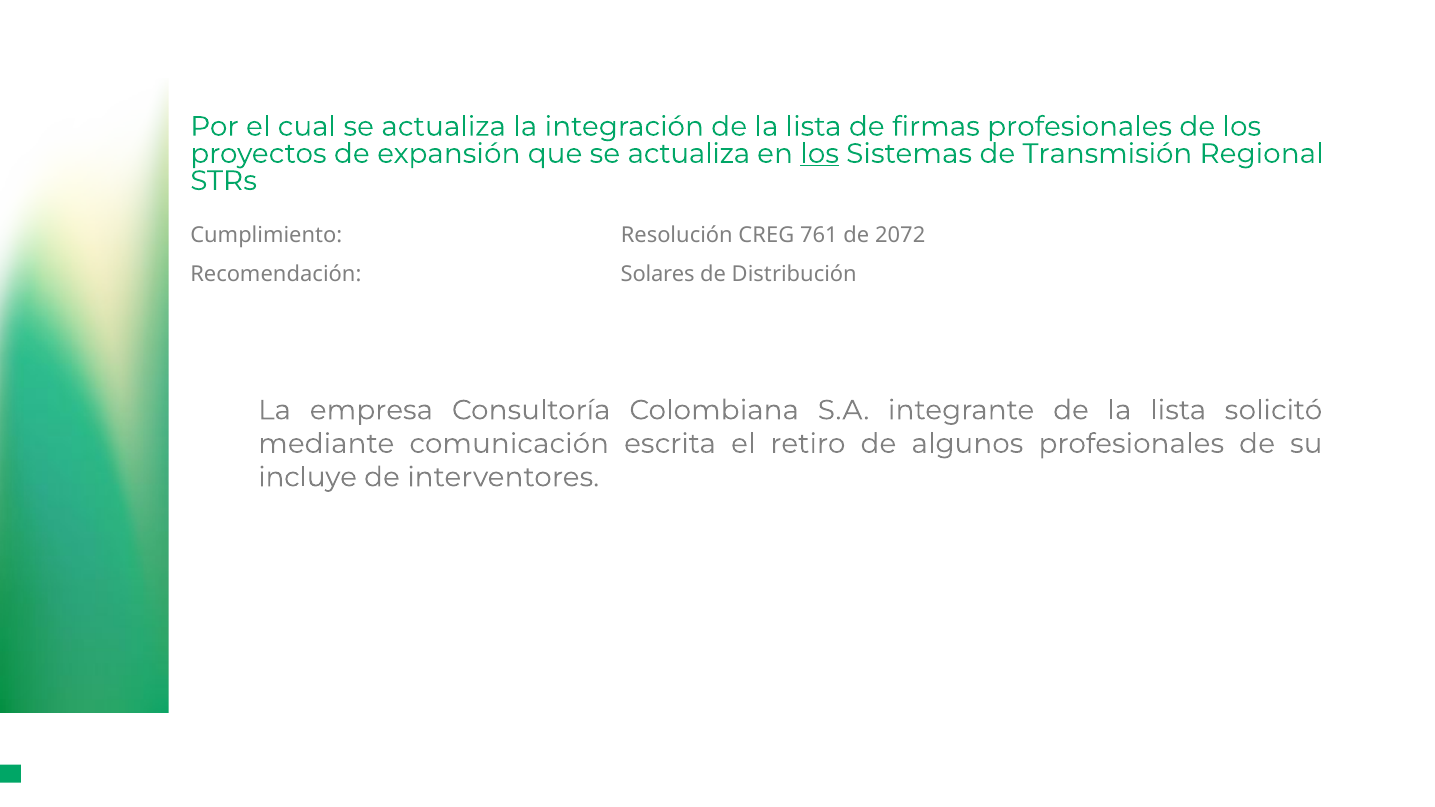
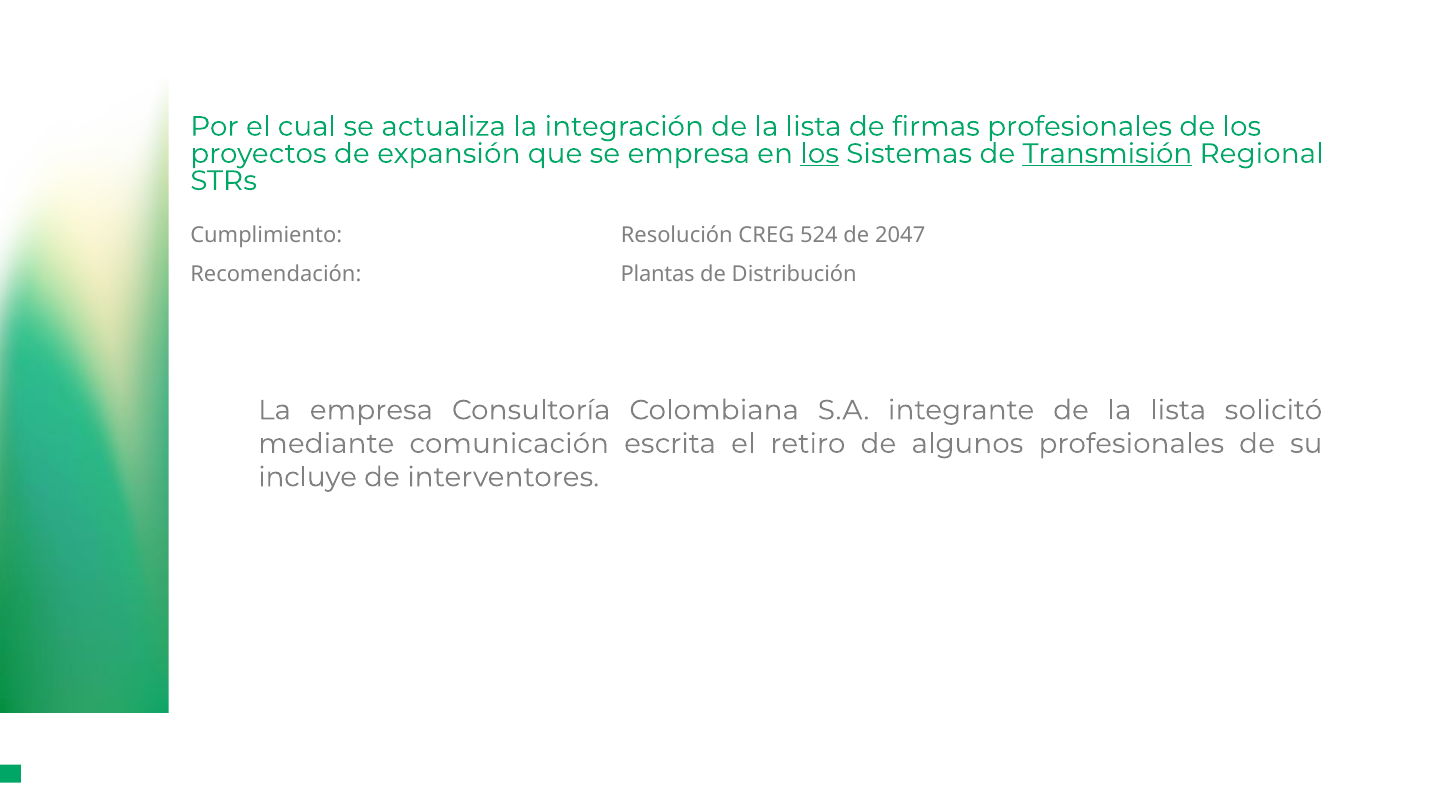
que se actualiza: actualiza -> empresa
Transmisión underline: none -> present
761: 761 -> 524
2072: 2072 -> 2047
Solares: Solares -> Plantas
